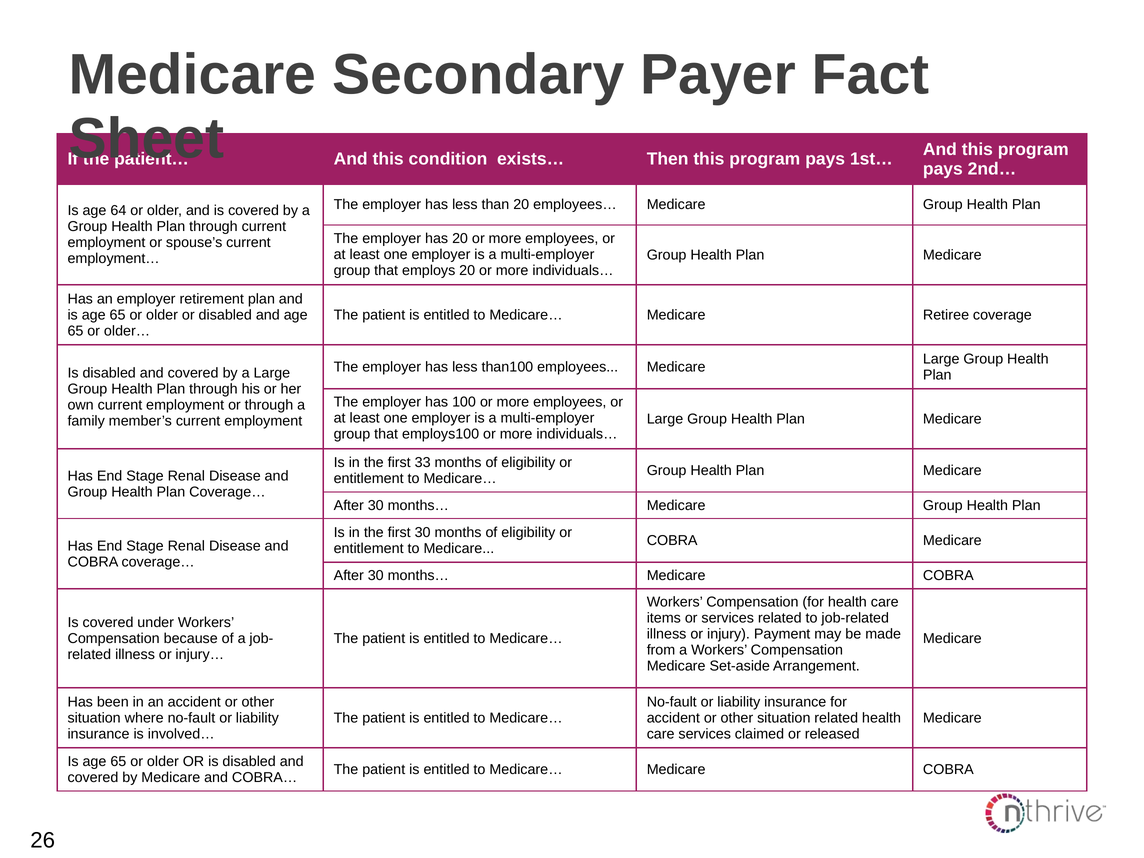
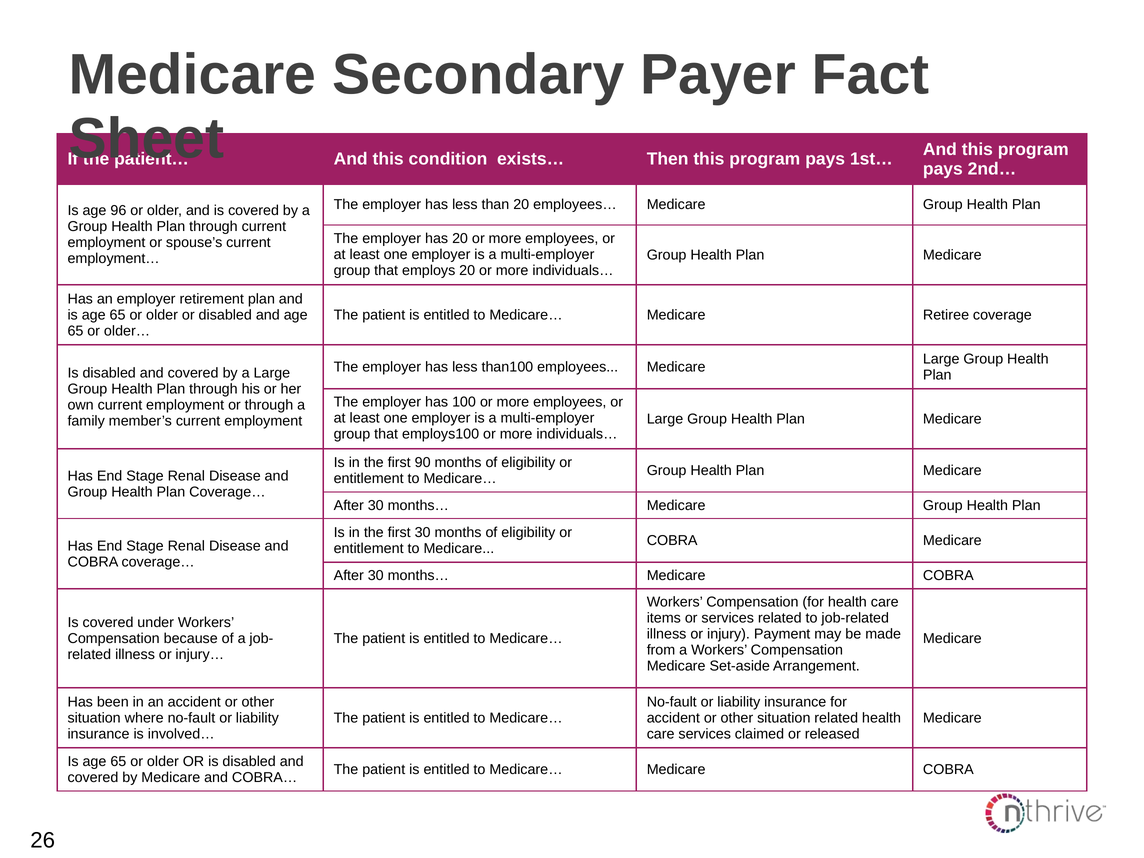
64: 64 -> 96
33: 33 -> 90
